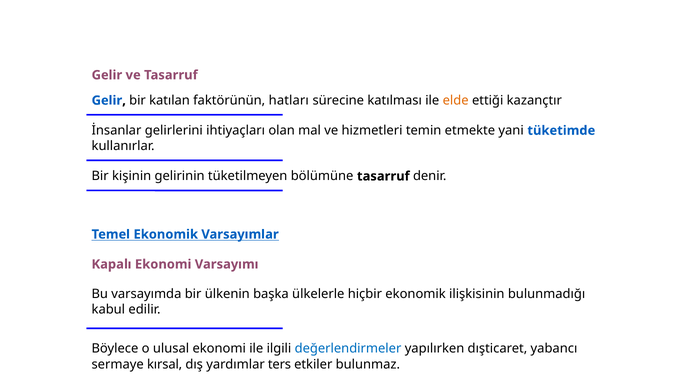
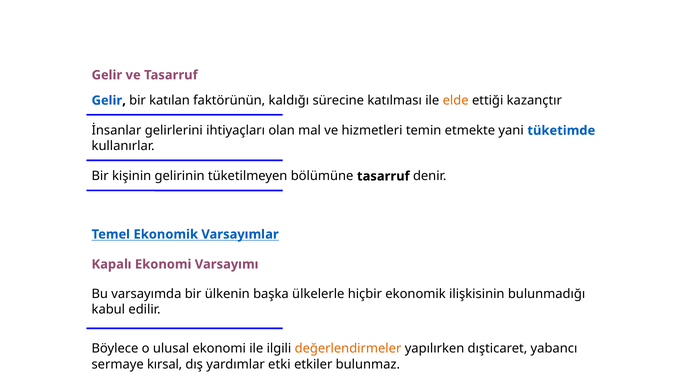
hatları: hatları -> kaldığı
değerlendirmeler colour: blue -> orange
ters: ters -> etki
